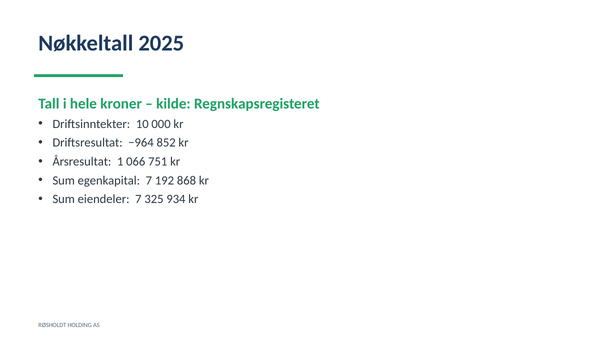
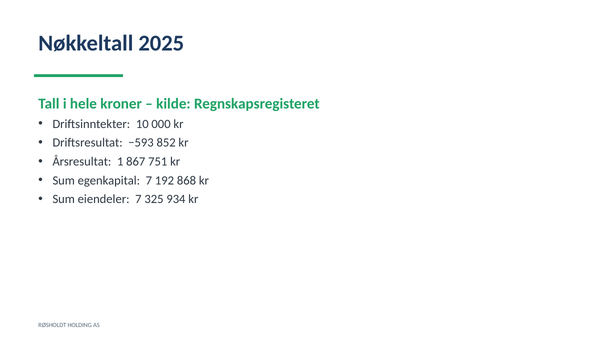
−964: −964 -> −593
066: 066 -> 867
